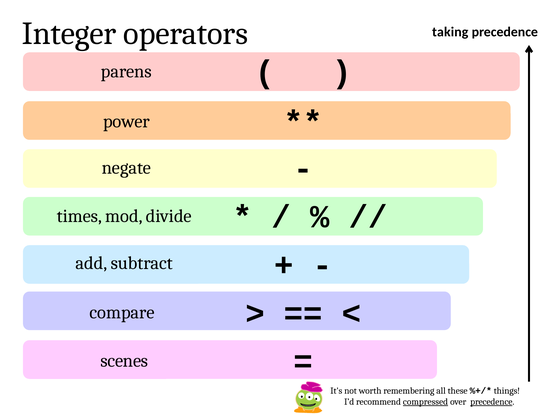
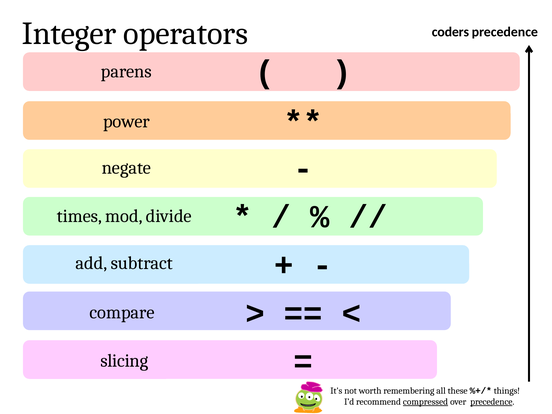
taking: taking -> coders
scenes: scenes -> slicing
